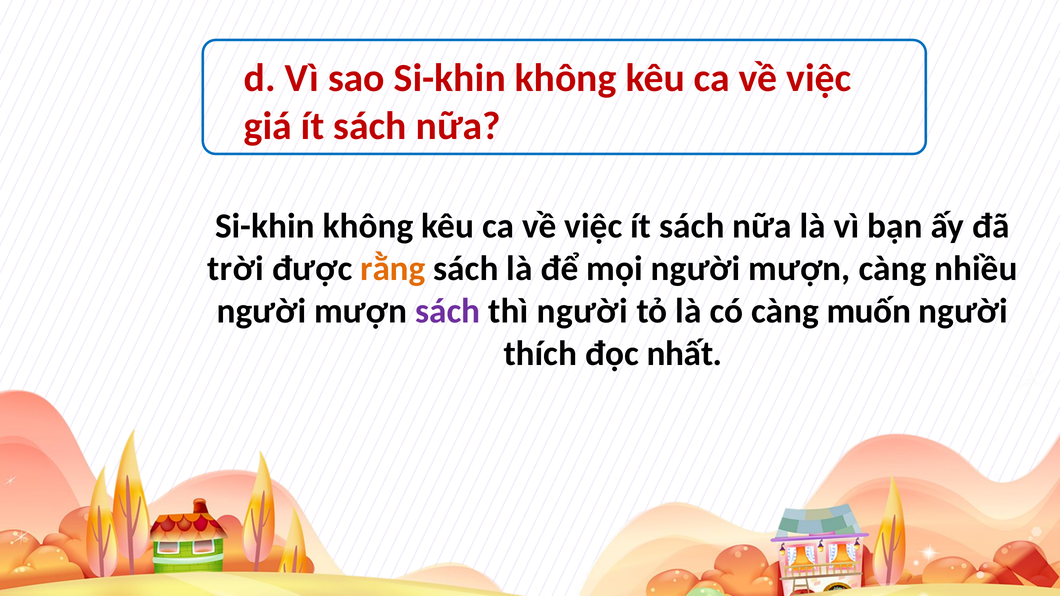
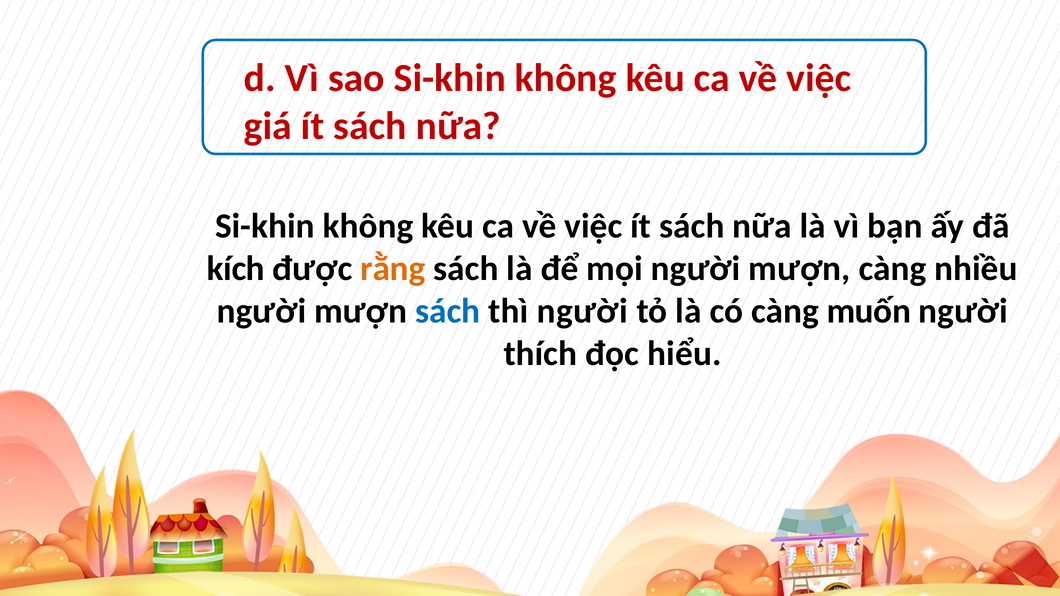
trời: trời -> kích
sách at (448, 311) colour: purple -> blue
nhất: nhất -> hiểu
